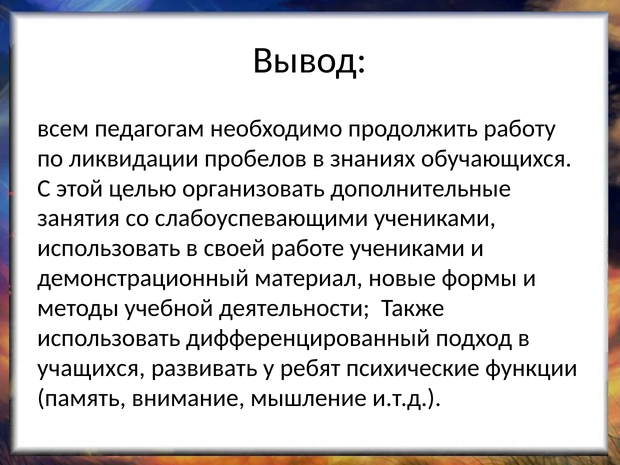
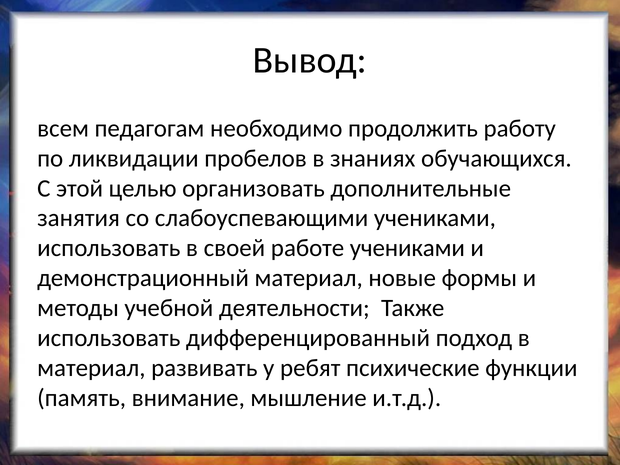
учащихся at (91, 368): учащихся -> материал
